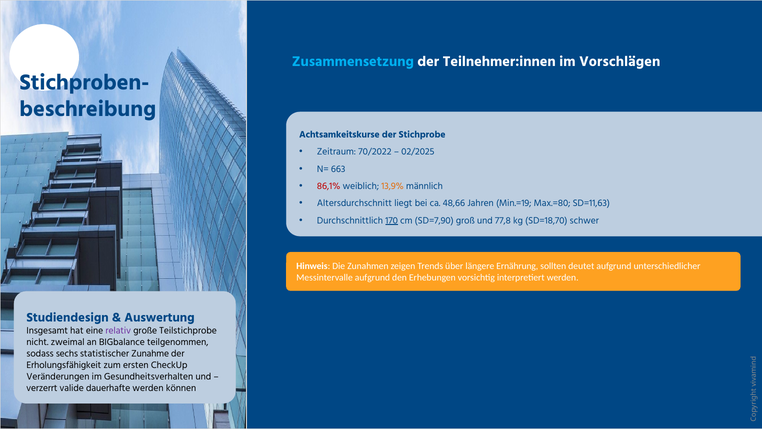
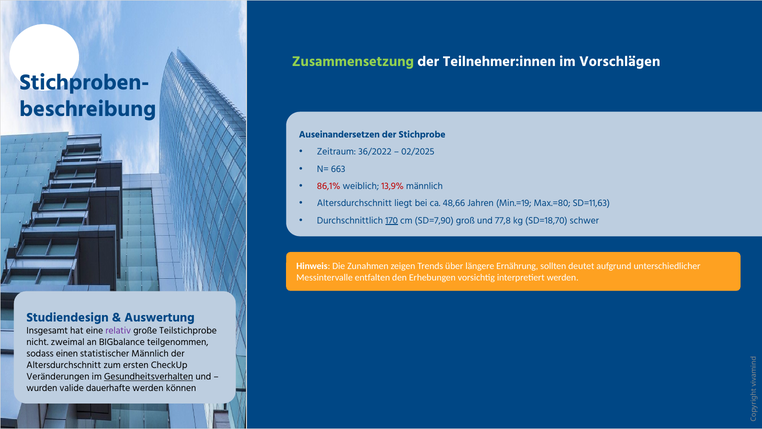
Zusammensetzung colour: light blue -> light green
Achtsamkeitskurse: Achtsamkeitskurse -> Auseinandersetzen
70/2022: 70/2022 -> 36/2022
13,9% colour: orange -> red
Messintervalle aufgrund: aufgrund -> entfalten
sechs: sechs -> einen
statistischer Zunahme: Zunahme -> Männlich
Erholungsfähigkeit at (64, 365): Erholungsfähigkeit -> Altersdurchschnitt
Gesundheitsverhalten underline: none -> present
verzerrt: verzerrt -> wurden
